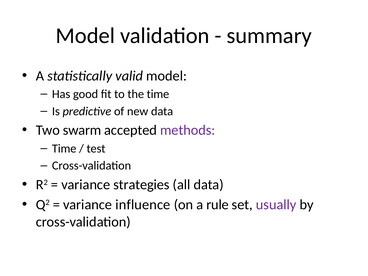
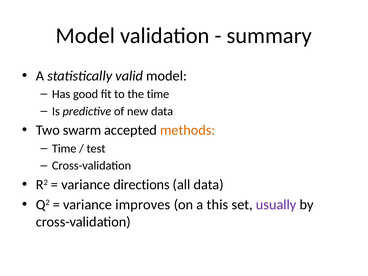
methods colour: purple -> orange
strategies: strategies -> directions
influence: influence -> improves
rule: rule -> this
